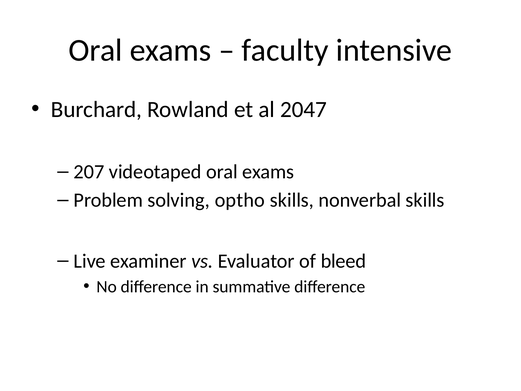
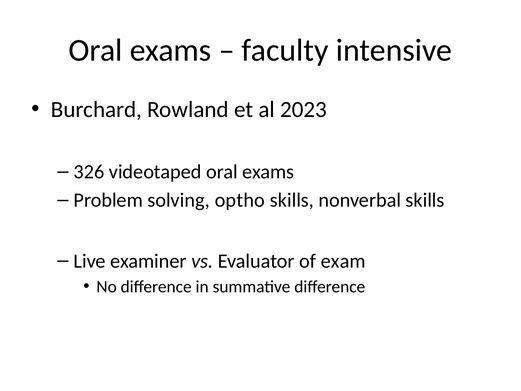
2047: 2047 -> 2023
207: 207 -> 326
bleed: bleed -> exam
